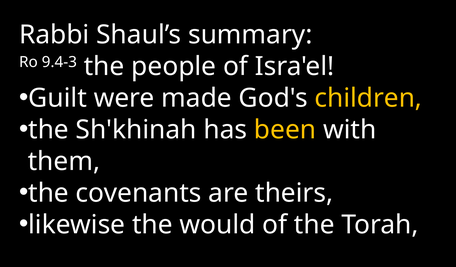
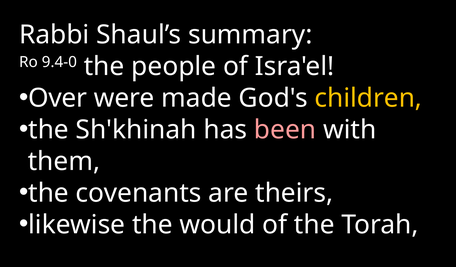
9.4-3: 9.4-3 -> 9.4-0
Guilt: Guilt -> Over
been colour: yellow -> pink
